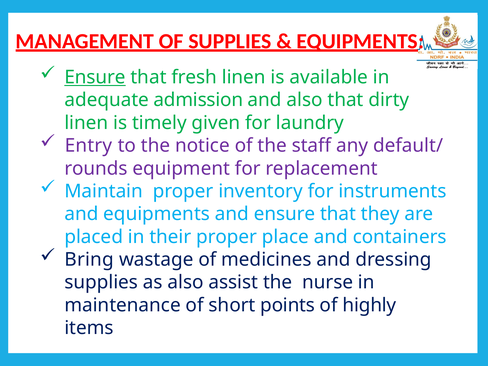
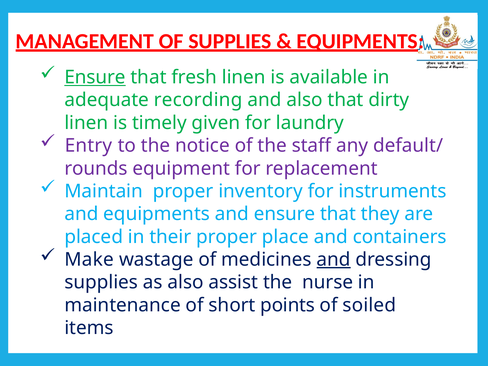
admission: admission -> recording
Bring: Bring -> Make
and at (334, 260) underline: none -> present
highly: highly -> soiled
